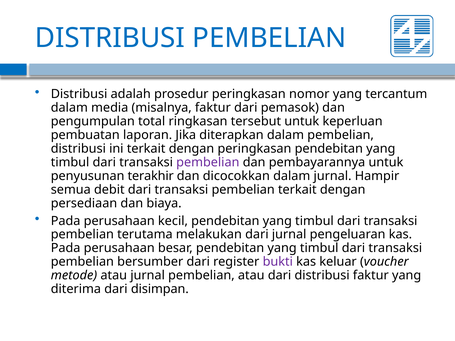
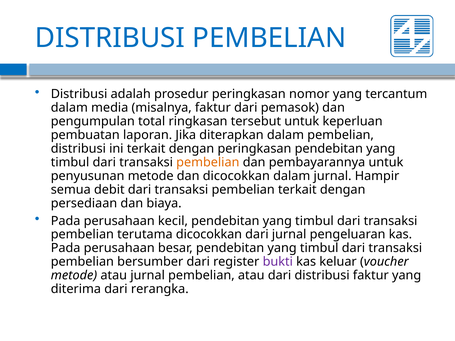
pembelian at (208, 162) colour: purple -> orange
penyusunan terakhir: terakhir -> metode
terutama melakukan: melakukan -> dicocokkan
disimpan: disimpan -> rerangka
